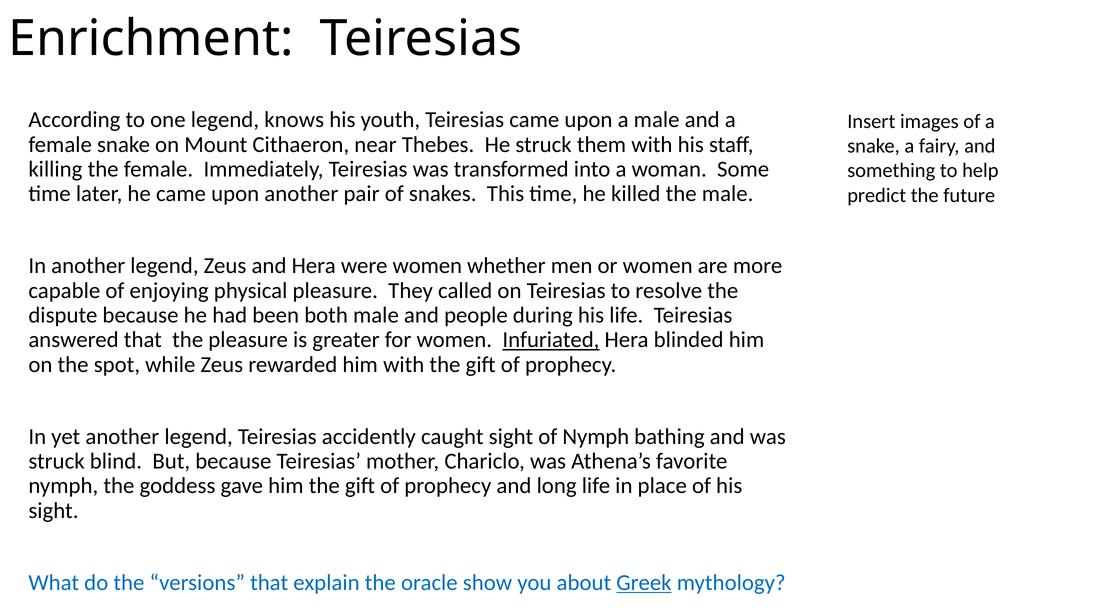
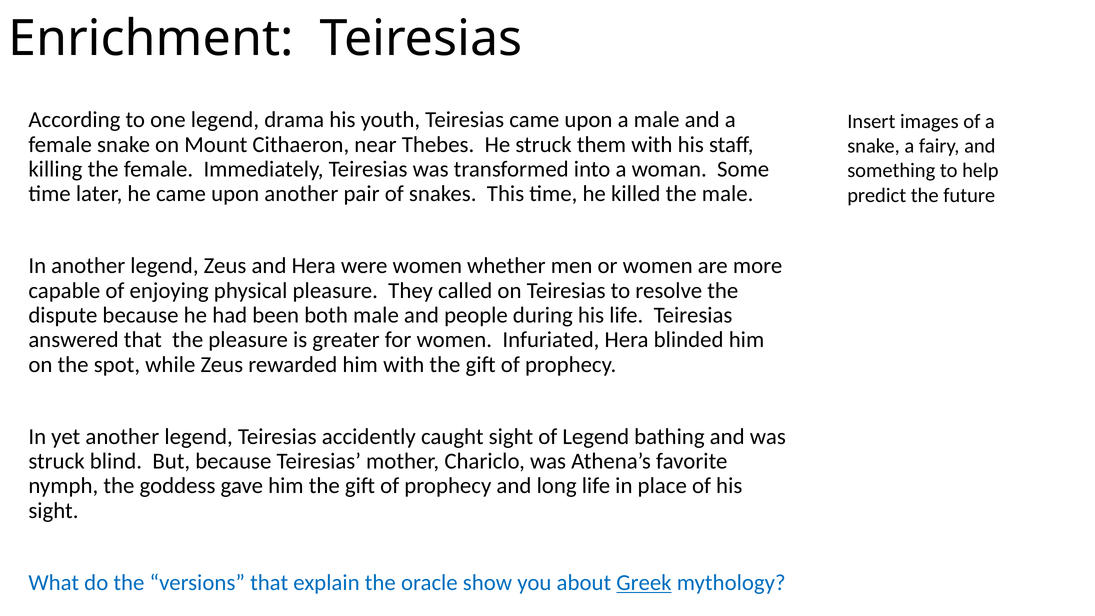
knows: knows -> drama
Infuriated underline: present -> none
of Nymph: Nymph -> Legend
